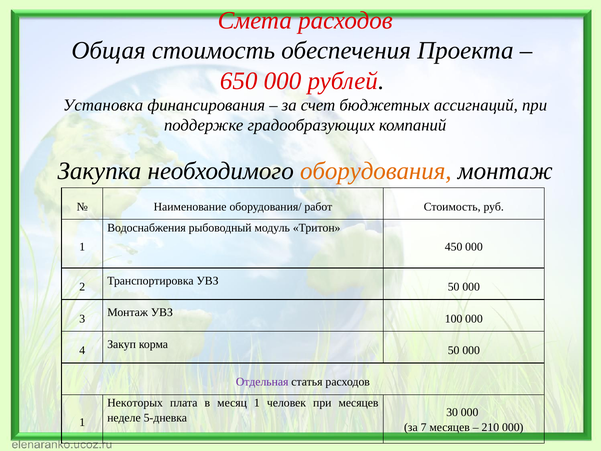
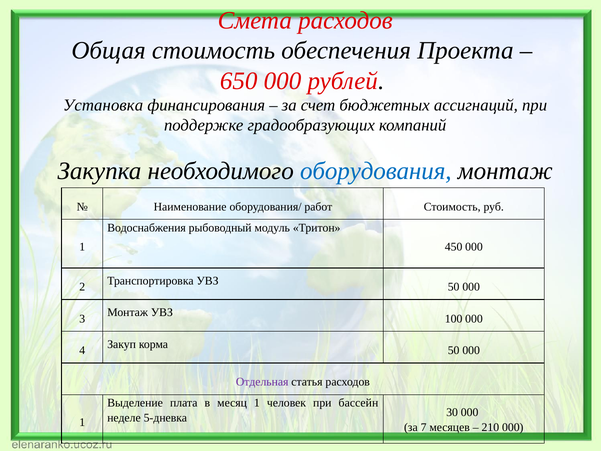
оборудования colour: orange -> blue
Некоторых: Некоторых -> Выделение
при месяцев: месяцев -> бассейн
